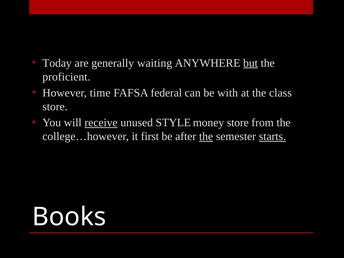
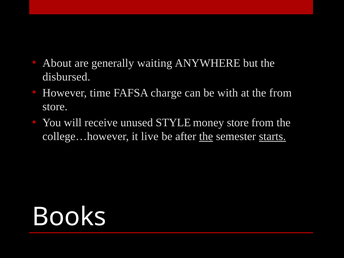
Today: Today -> About
but underline: present -> none
proficient: proficient -> disbursed
federal: federal -> charge
the class: class -> from
receive underline: present -> none
first: first -> live
